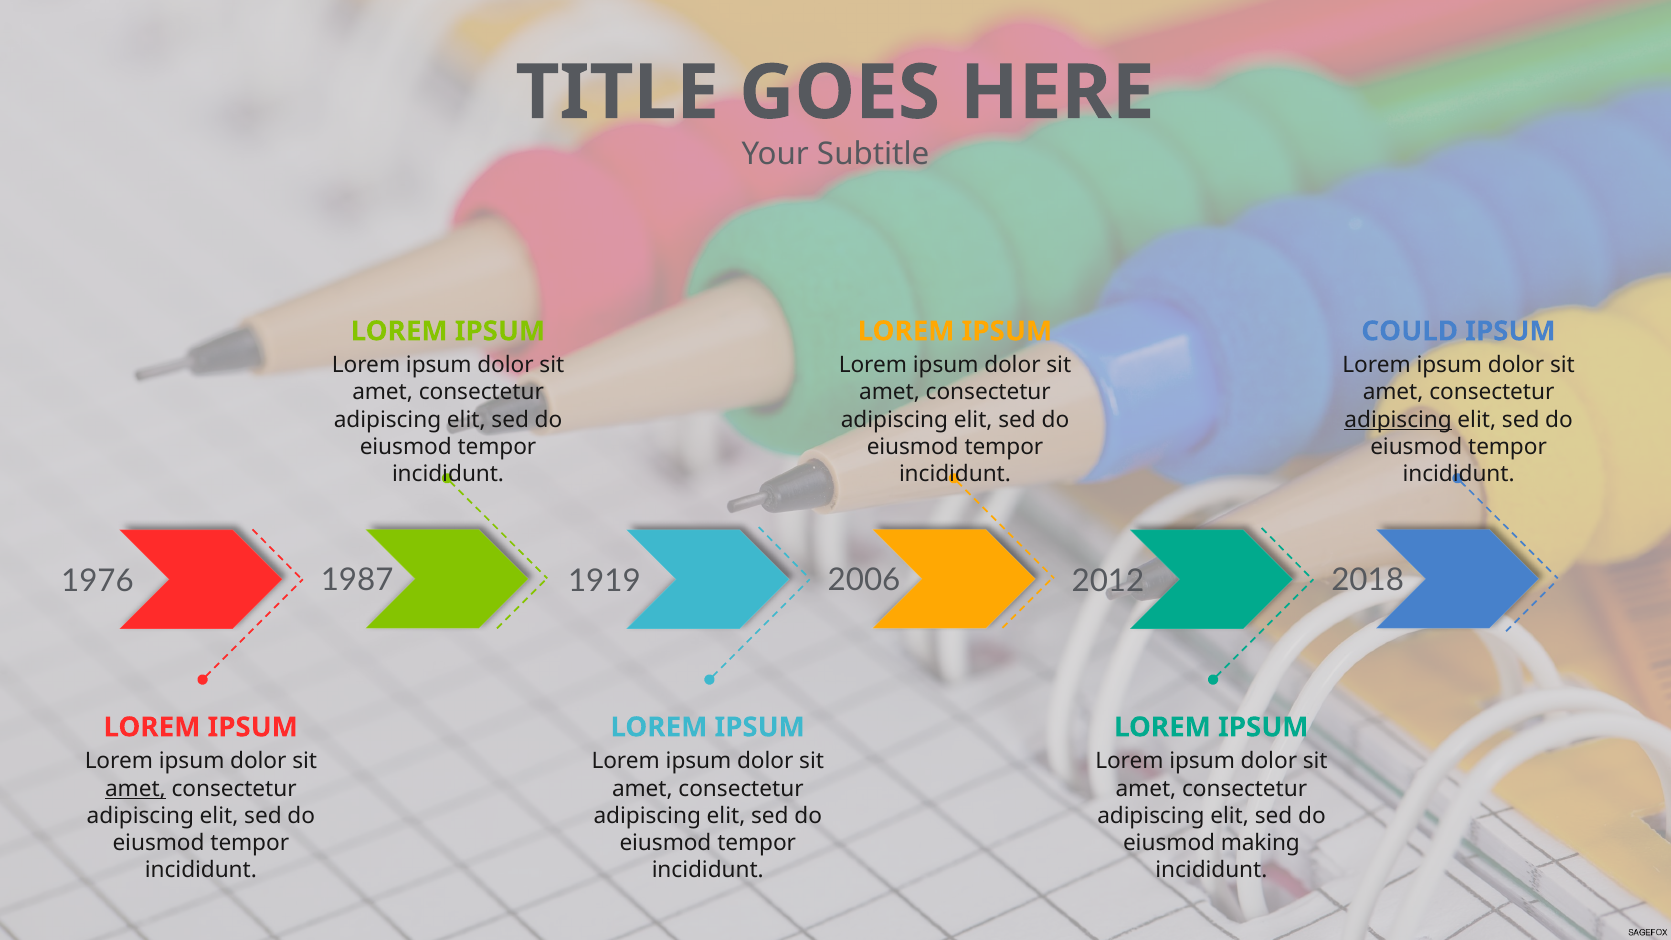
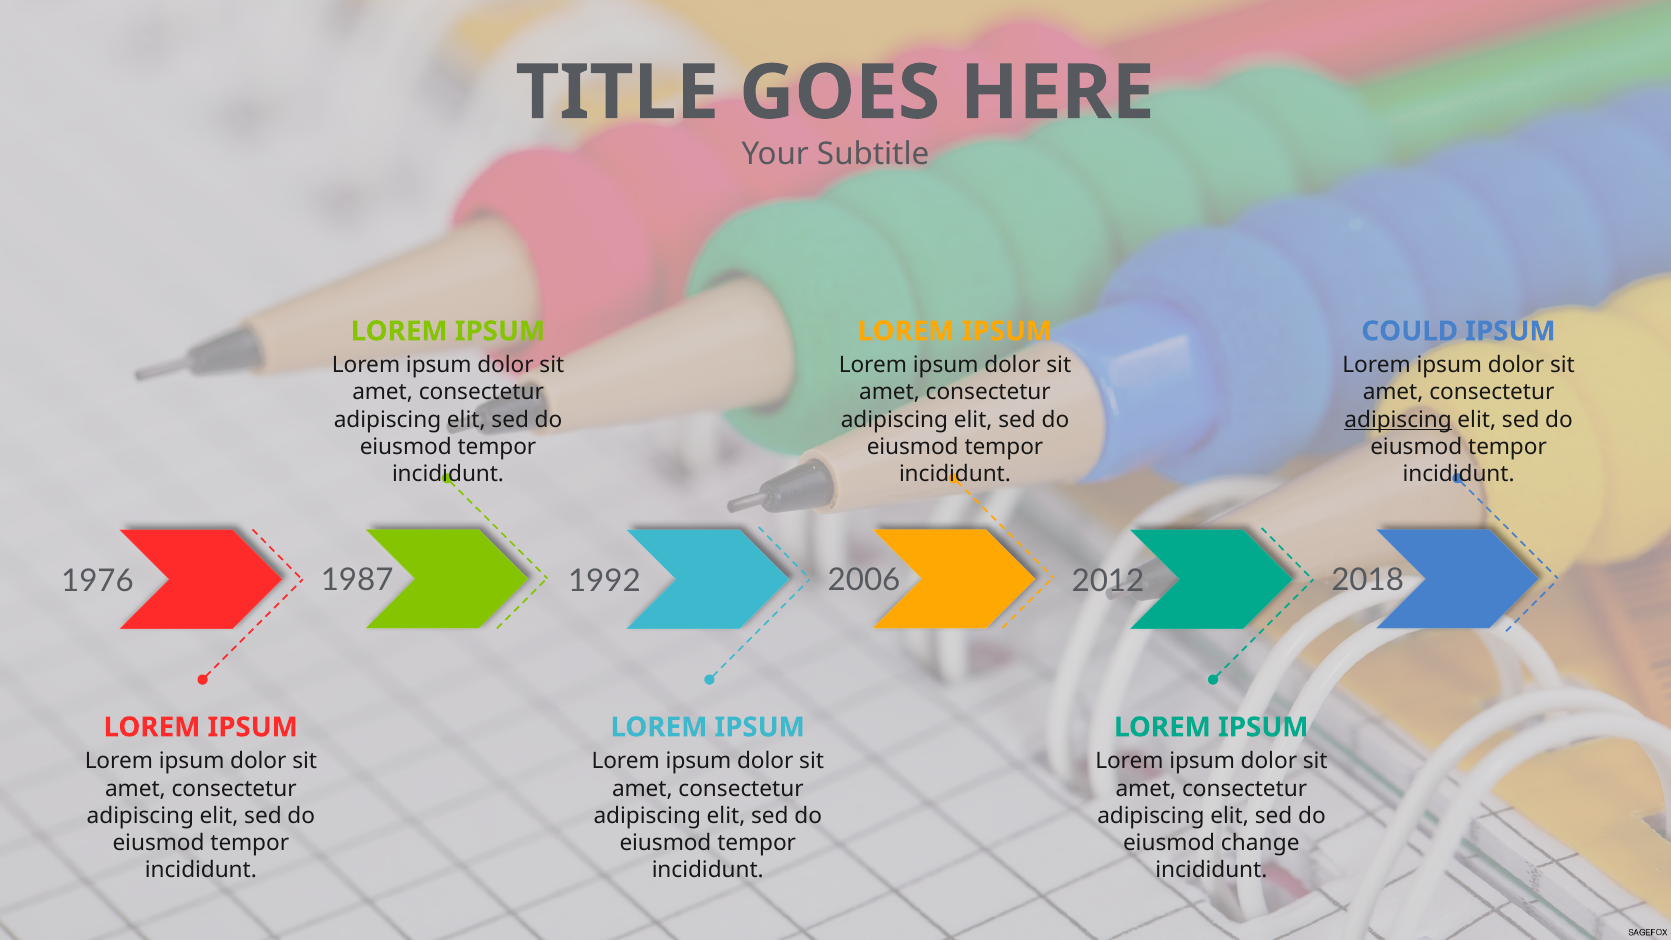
1919: 1919 -> 1992
amet at (135, 788) underline: present -> none
making: making -> change
